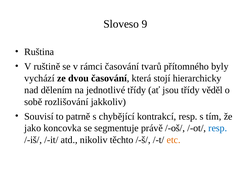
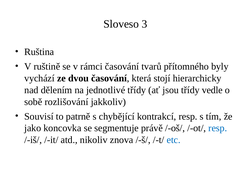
9: 9 -> 3
věděl: věděl -> vedle
těchto: těchto -> znova
etc colour: orange -> blue
